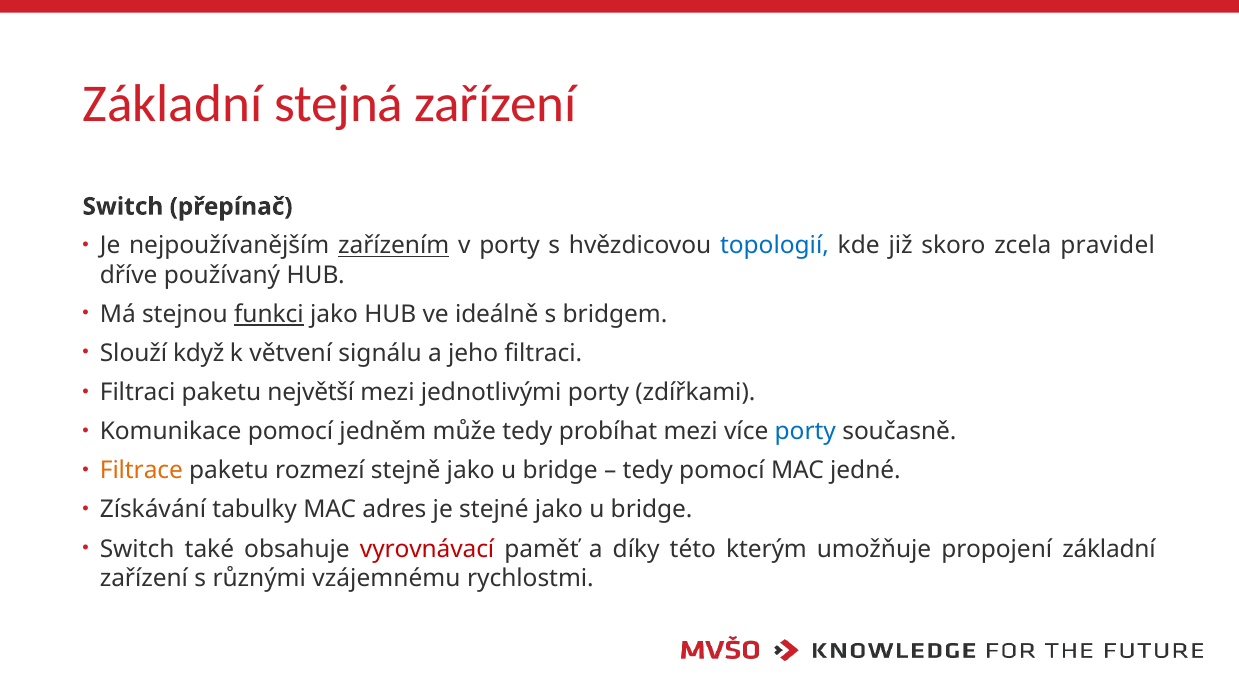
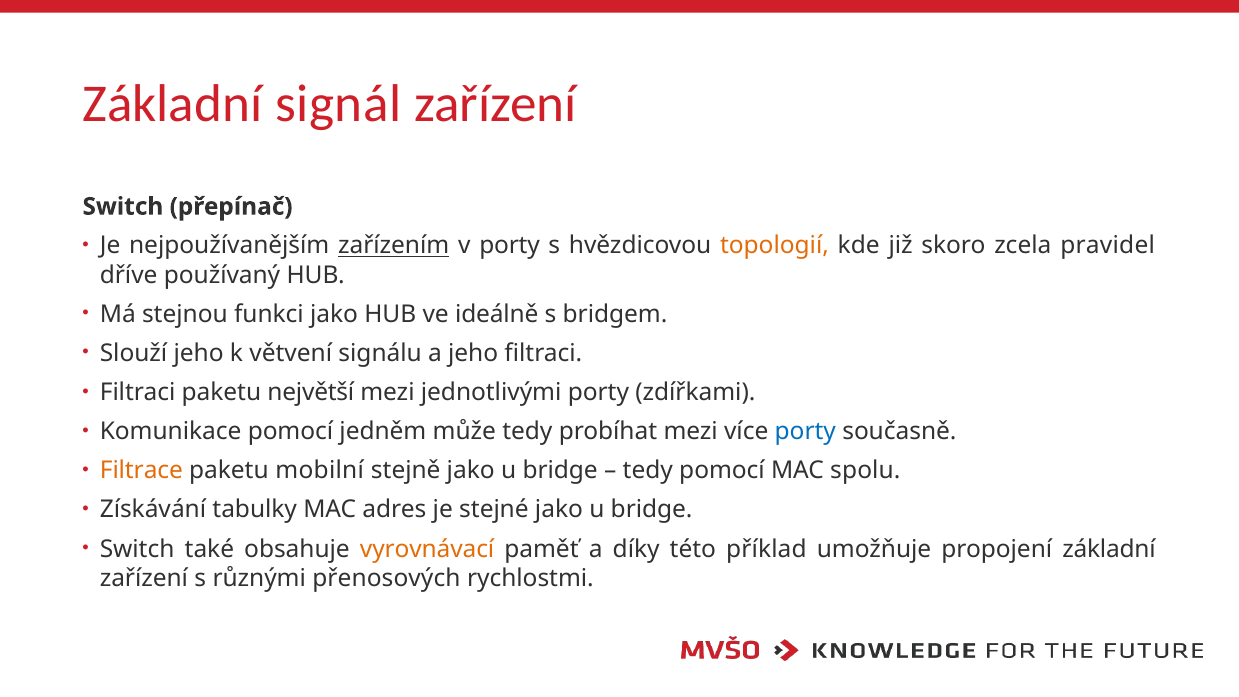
stejná: stejná -> signál
topologií colour: blue -> orange
funkci underline: present -> none
Slouží když: když -> jeho
rozmezí: rozmezí -> mobilní
jedné: jedné -> spolu
vyrovnávací colour: red -> orange
kterým: kterým -> příklad
vzájemnému: vzájemnému -> přenosových
